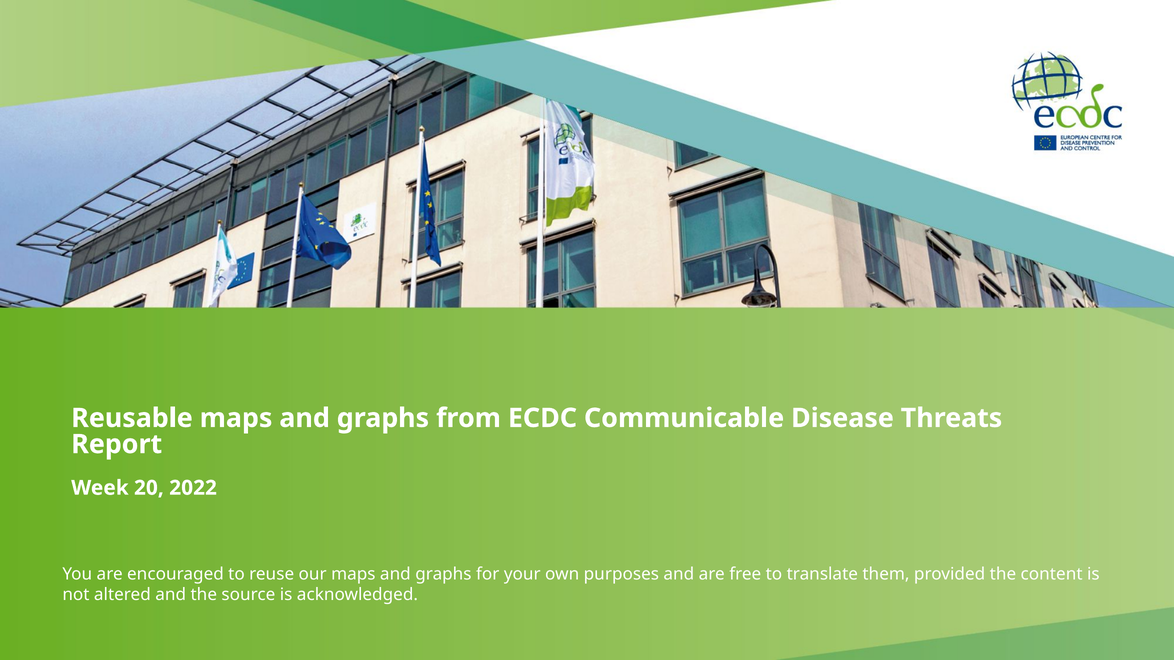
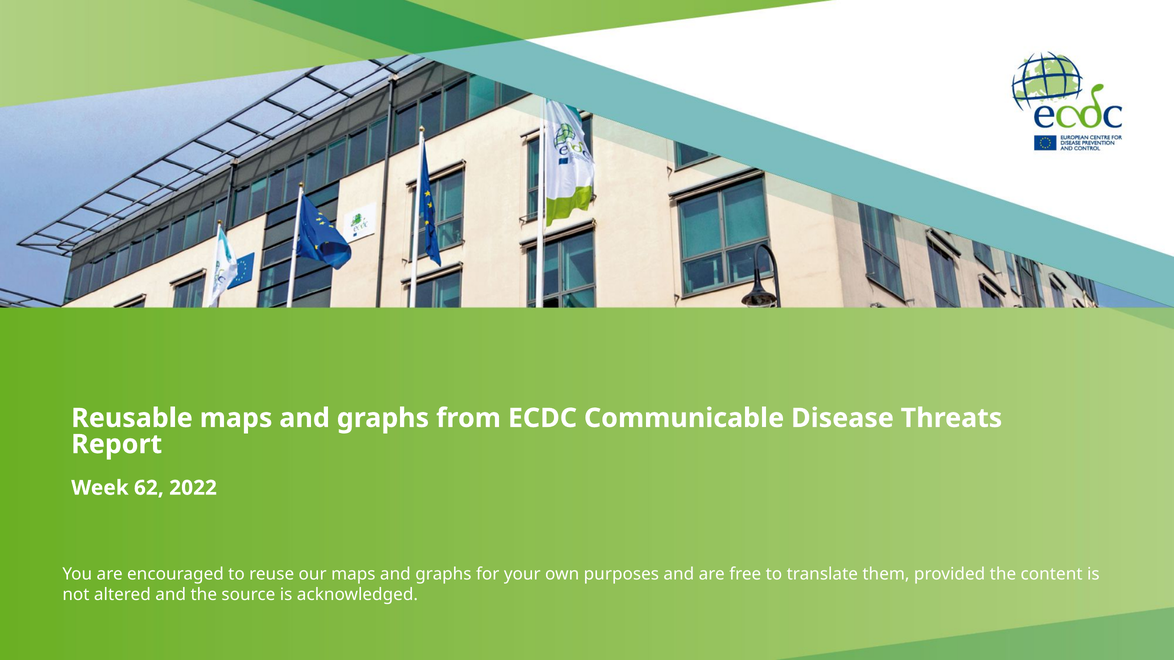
20: 20 -> 62
